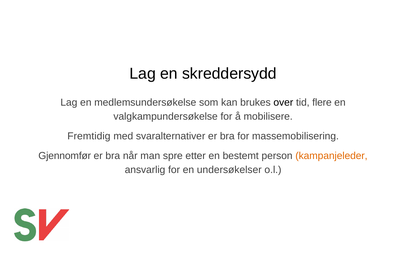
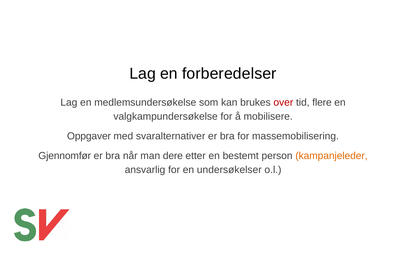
skreddersydd: skreddersydd -> forberedelser
over colour: black -> red
Fremtidig: Fremtidig -> Oppgaver
spre: spre -> dere
